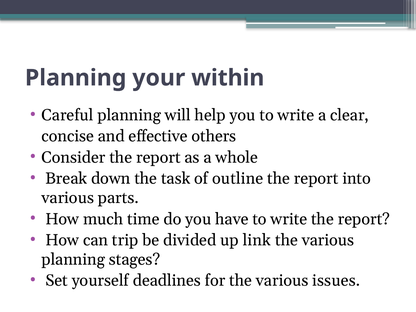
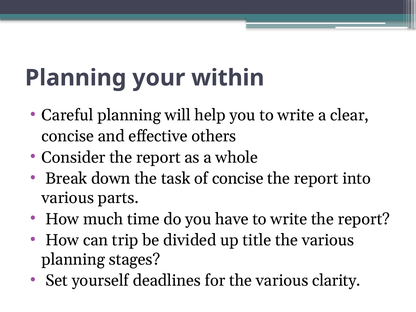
of outline: outline -> concise
link: link -> title
issues: issues -> clarity
